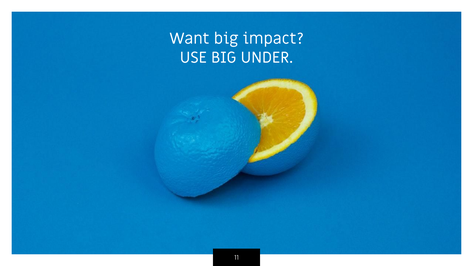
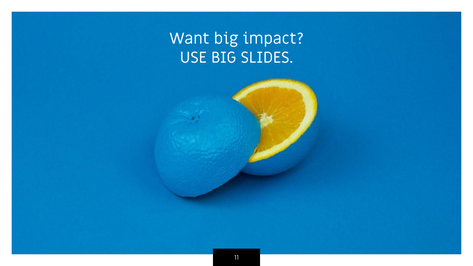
UNDER: UNDER -> SLIDES
